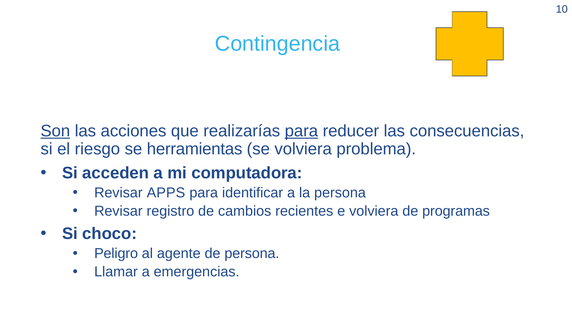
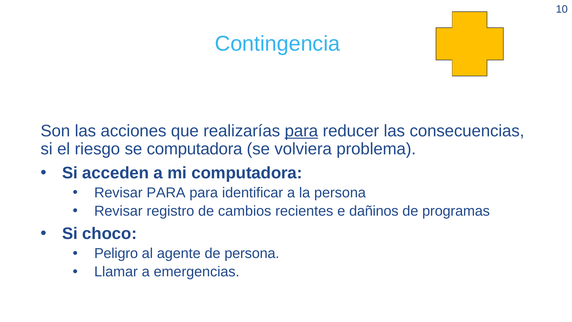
Son underline: present -> none
se herramientas: herramientas -> computadora
Revisar APPS: APPS -> PARA
e volviera: volviera -> dañinos
